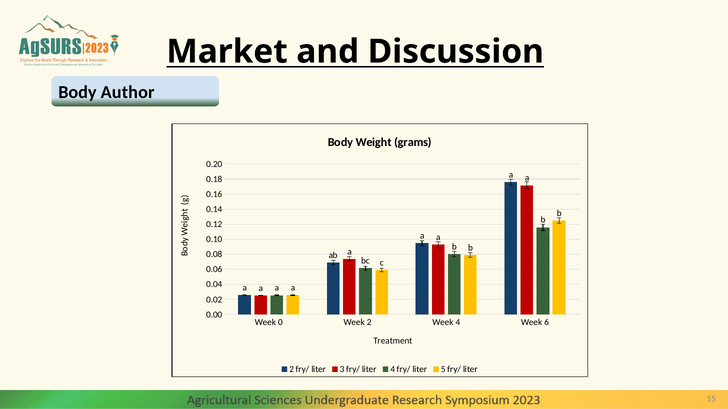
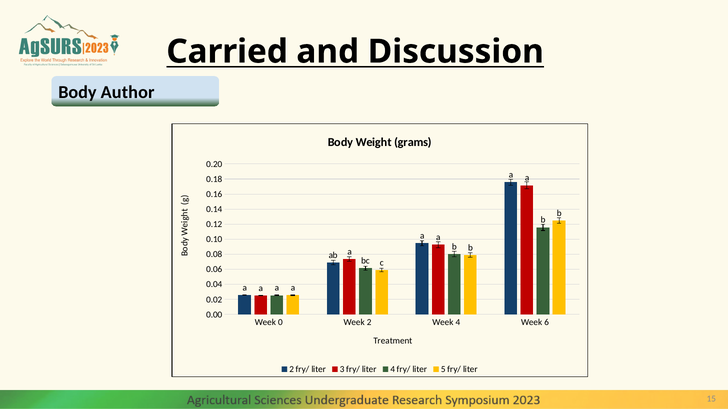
Market: Market -> Carried
